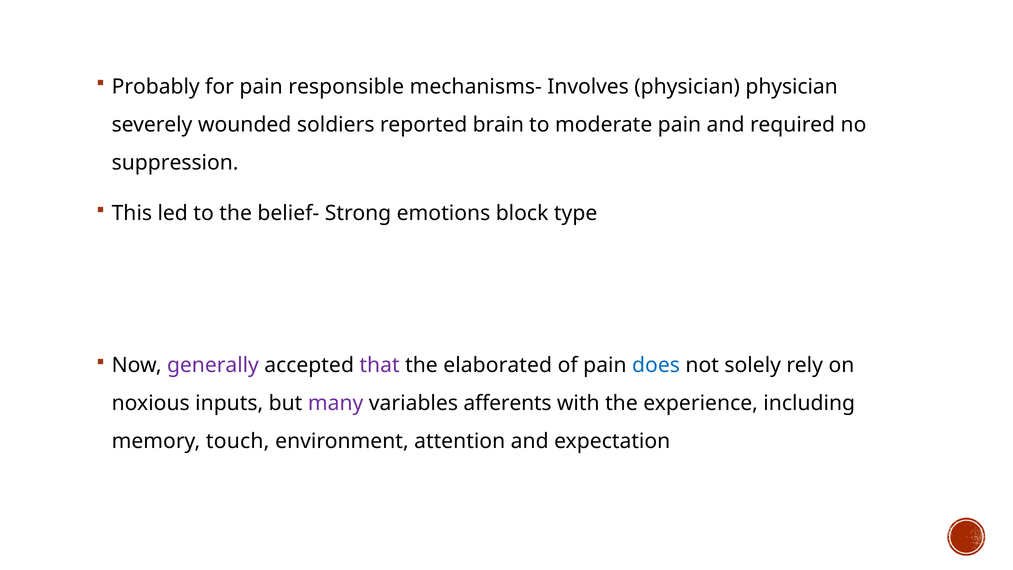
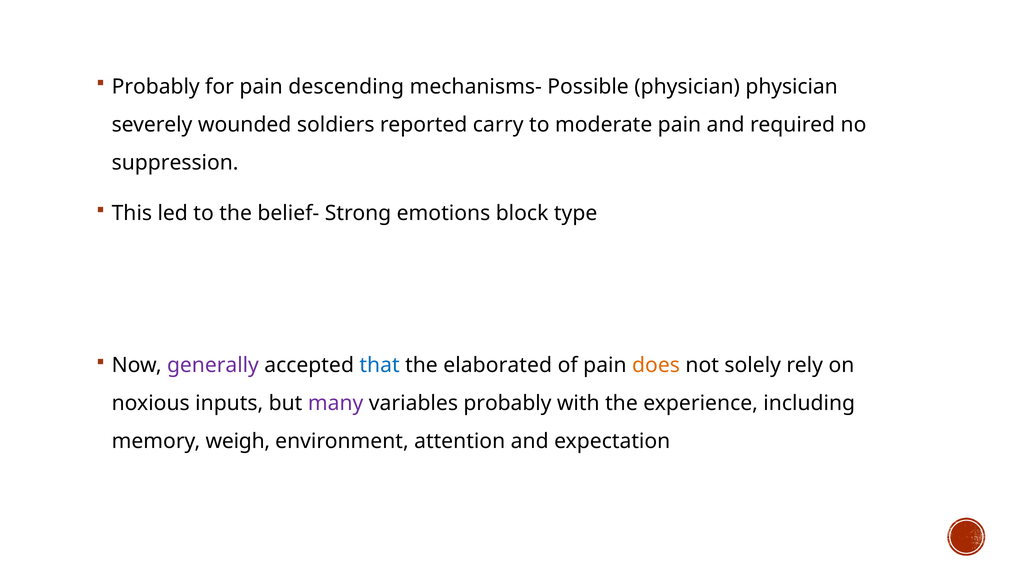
responsible: responsible -> descending
Involves: Involves -> Possible
brain: brain -> carry
that colour: purple -> blue
does colour: blue -> orange
variables afferents: afferents -> probably
touch: touch -> weigh
